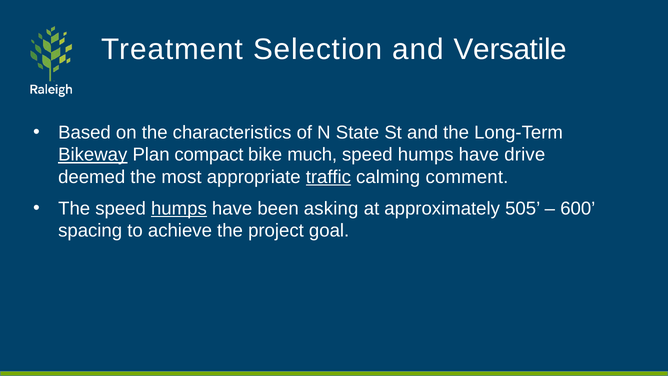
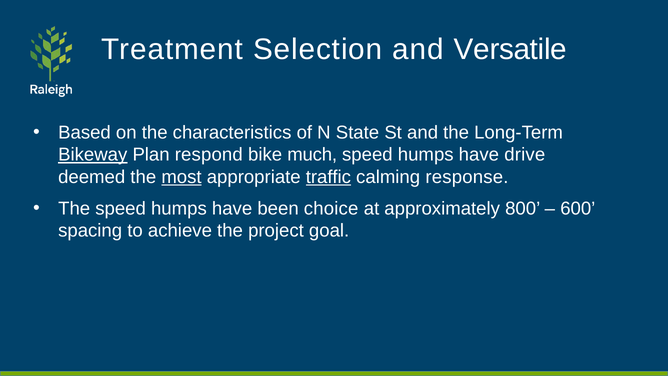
compact: compact -> respond
most underline: none -> present
comment: comment -> response
humps at (179, 208) underline: present -> none
asking: asking -> choice
505: 505 -> 800
